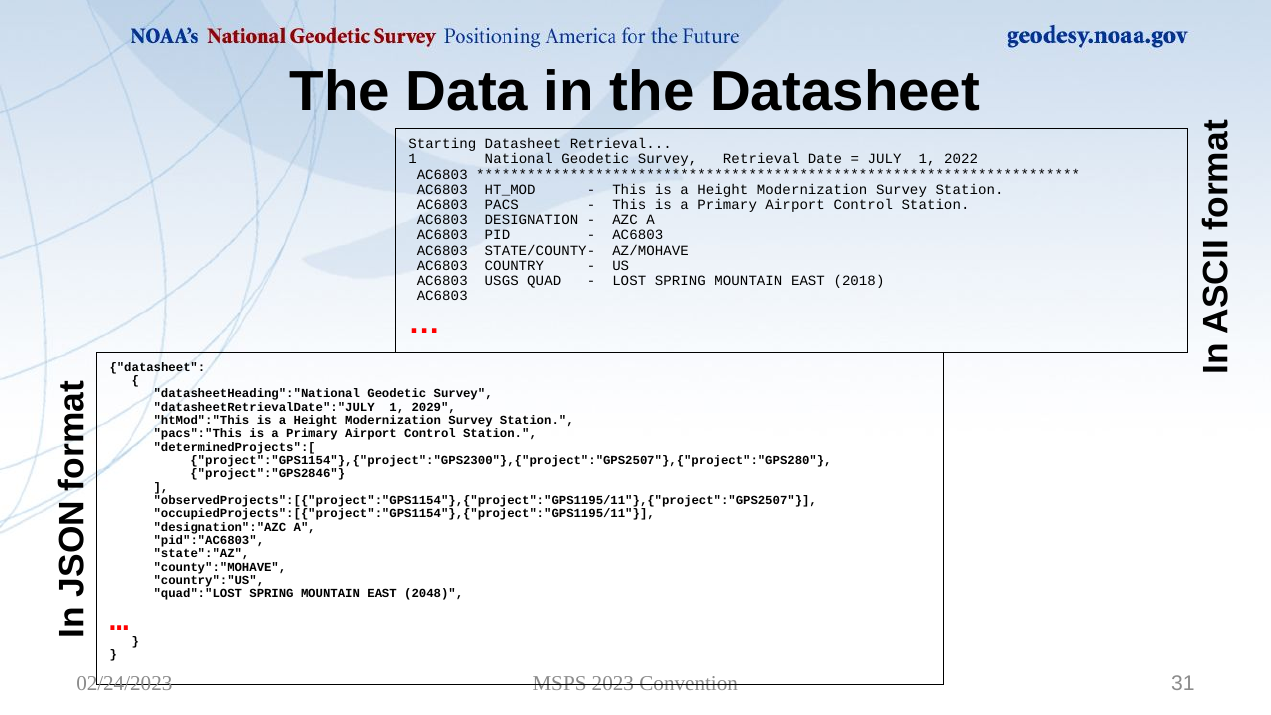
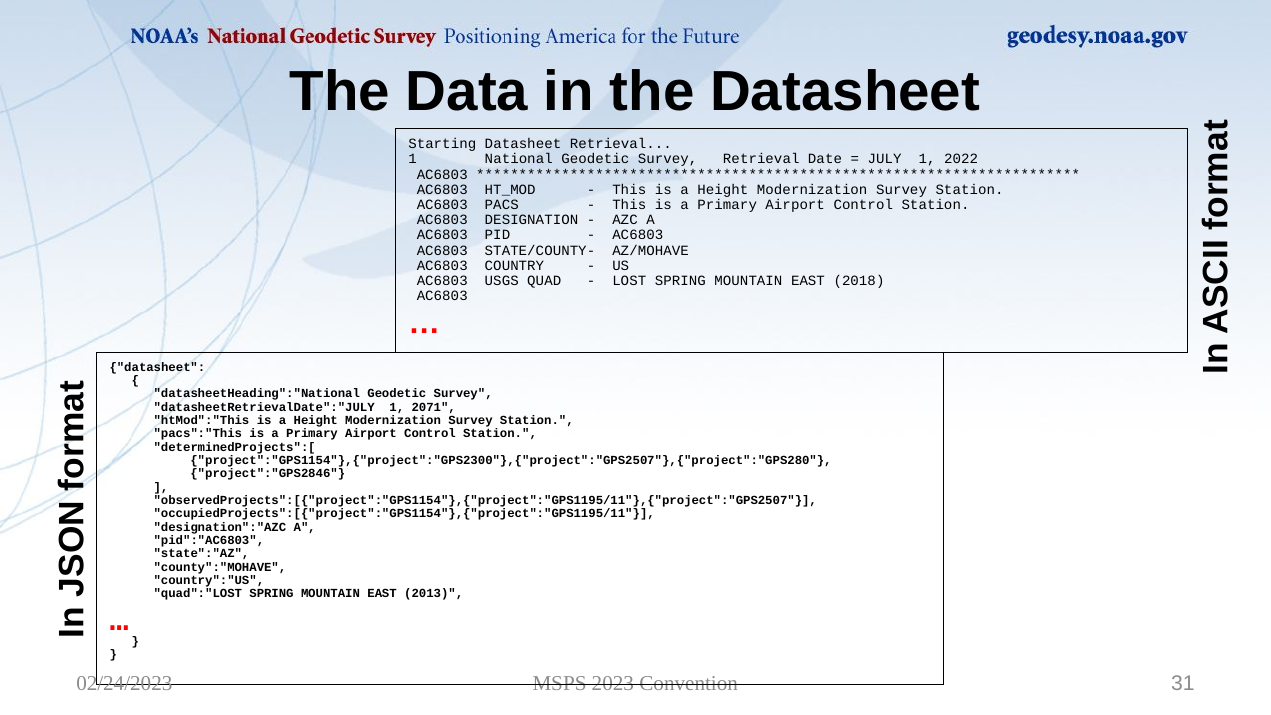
2029: 2029 -> 2071
2048: 2048 -> 2013
